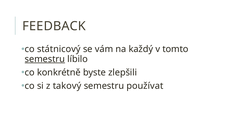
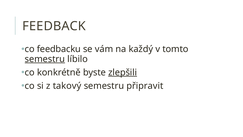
státnicový: státnicový -> feedbacku
zlepšili underline: none -> present
používat: používat -> připravit
